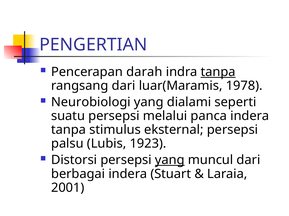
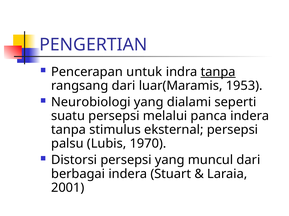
darah: darah -> untuk
1978: 1978 -> 1953
1923: 1923 -> 1970
yang at (170, 161) underline: present -> none
